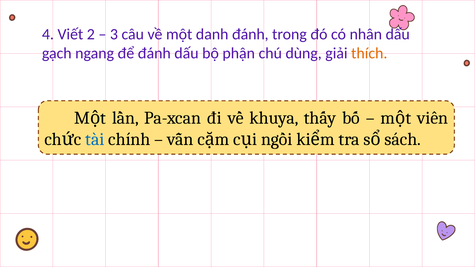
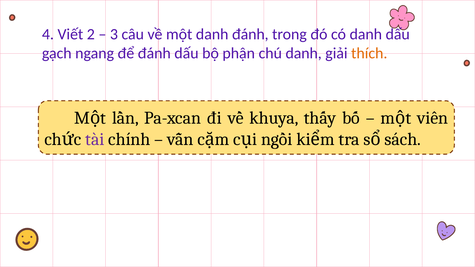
có nhân: nhân -> danh
chú dùng: dùng -> danh
tài colour: blue -> purple
